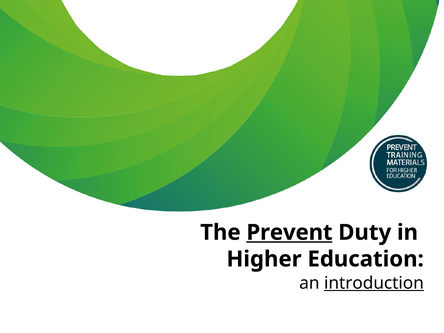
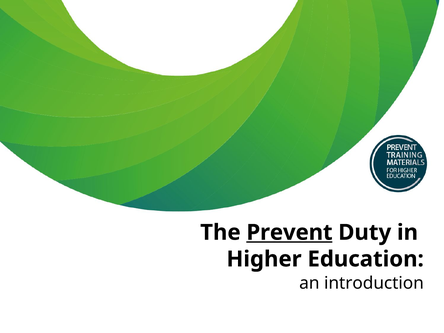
introduction underline: present -> none
